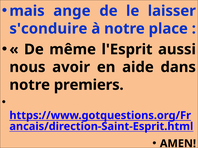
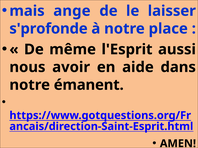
s'conduire: s'conduire -> s'profonde
premiers: premiers -> émanent
